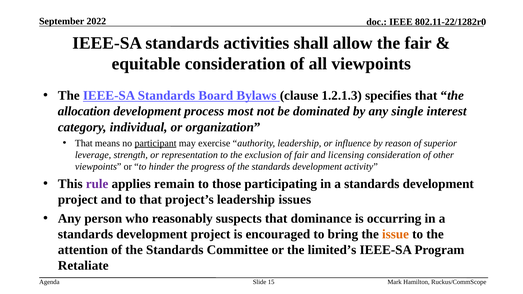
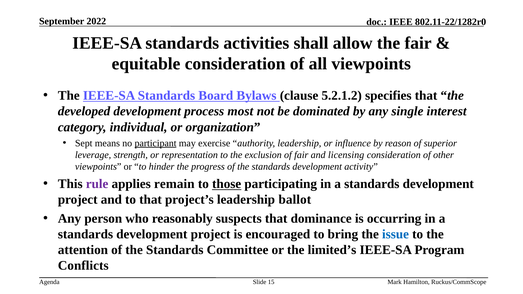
1.2.1.3: 1.2.1.3 -> 5.2.1.2
allocation: allocation -> developed
That at (84, 143): That -> Sept
those underline: none -> present
issues: issues -> ballot
issue colour: orange -> blue
Retaliate: Retaliate -> Conflicts
